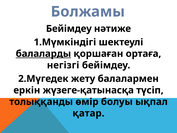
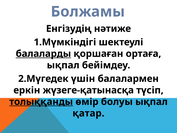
Бейімдеу at (69, 29): Бейімдеу -> Енгізудің
негізгі at (63, 65): негізгі -> ықпал
жету: жету -> үшін
толыққанды underline: none -> present
